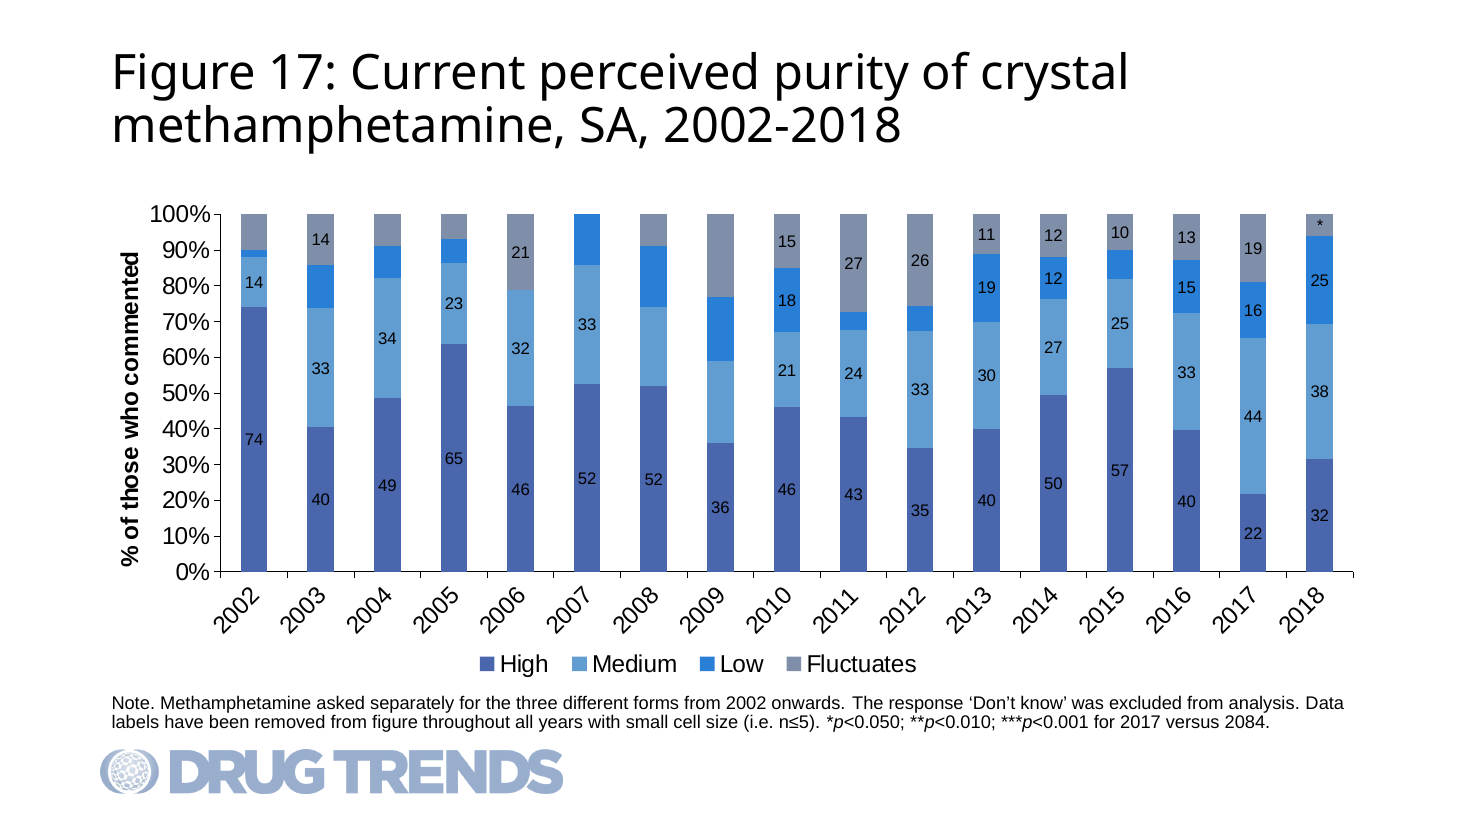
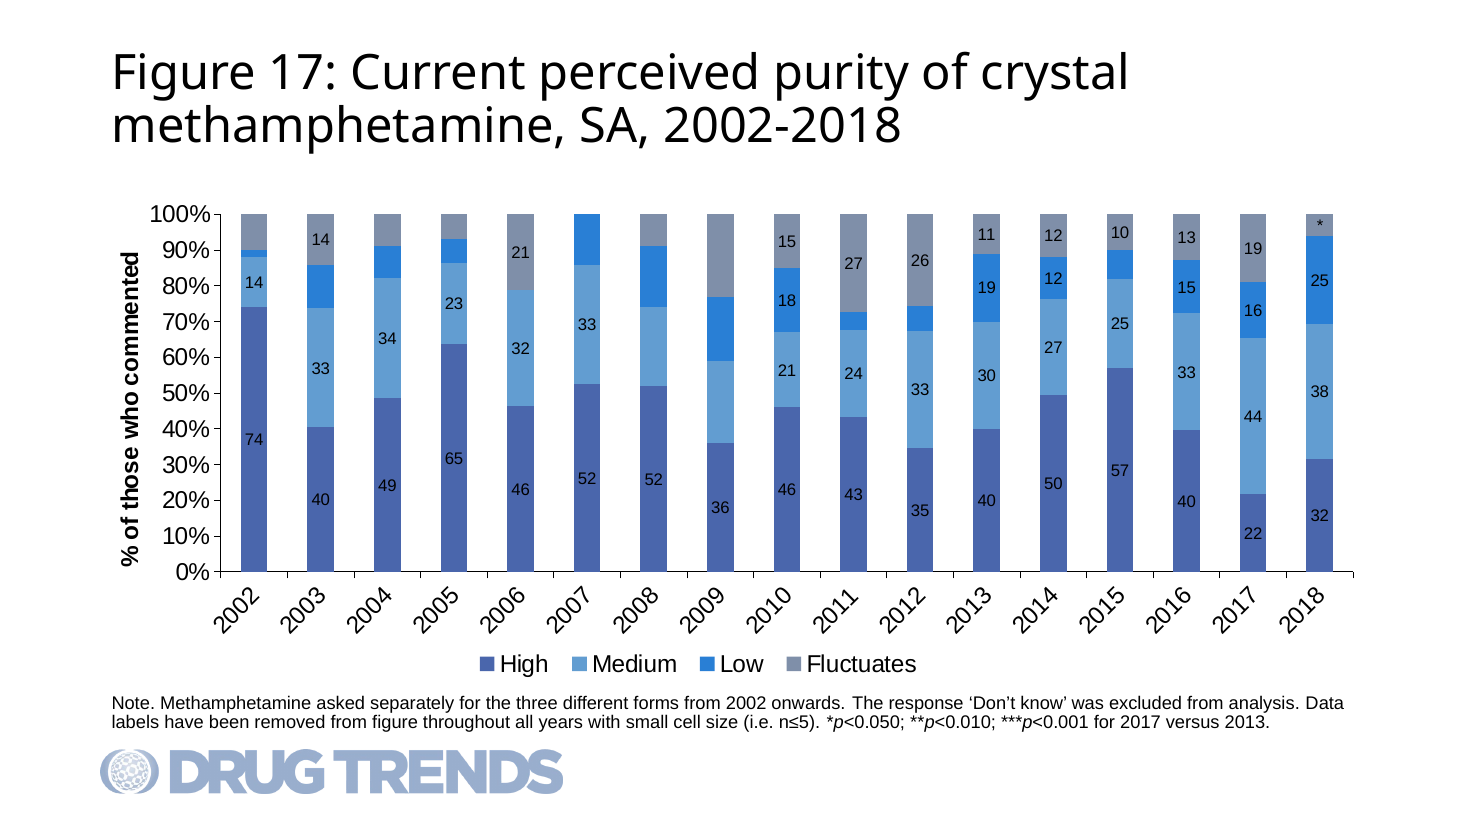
2084: 2084 -> 2013
